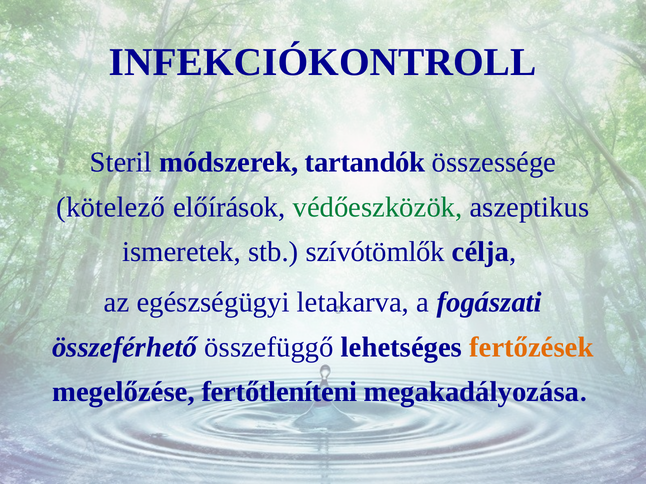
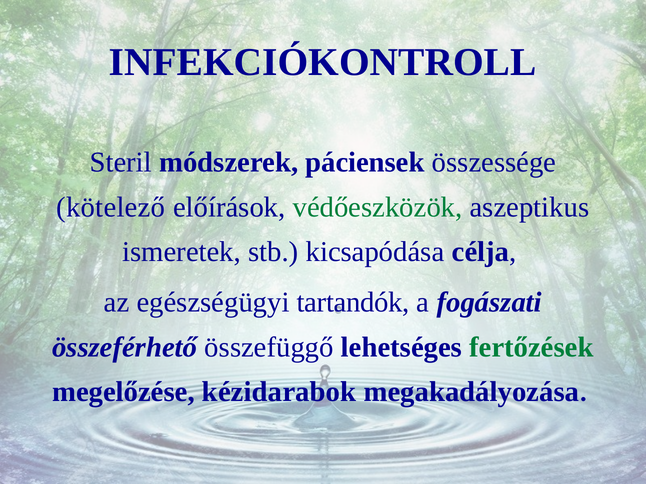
tartandók: tartandók -> páciensek
szívótömlők: szívótömlők -> kicsapódása
letakarva: letakarva -> tartandók
fertőzések colour: orange -> green
fertőtleníteni: fertőtleníteni -> kézidarabok
